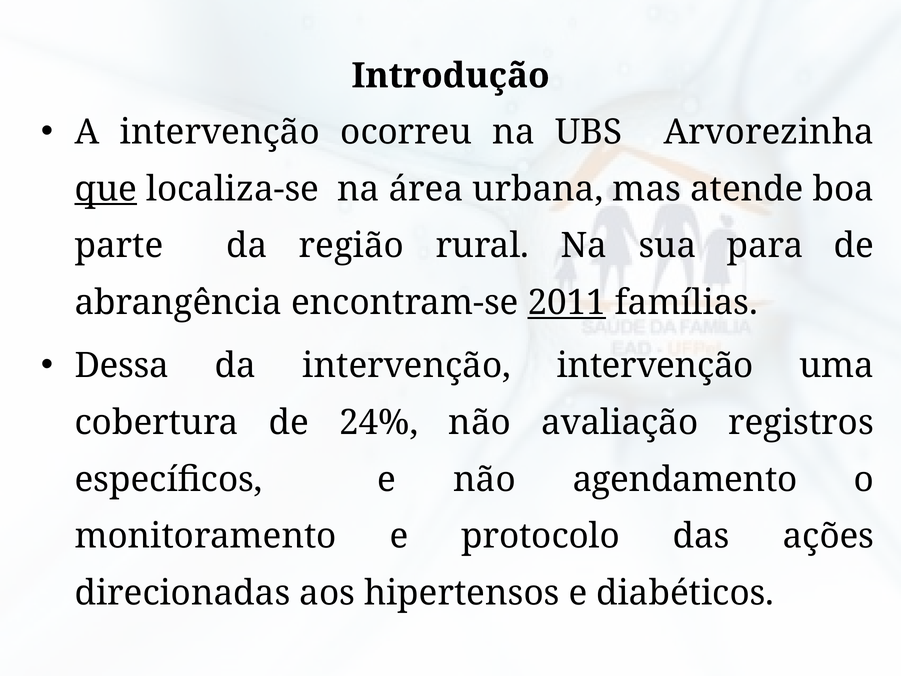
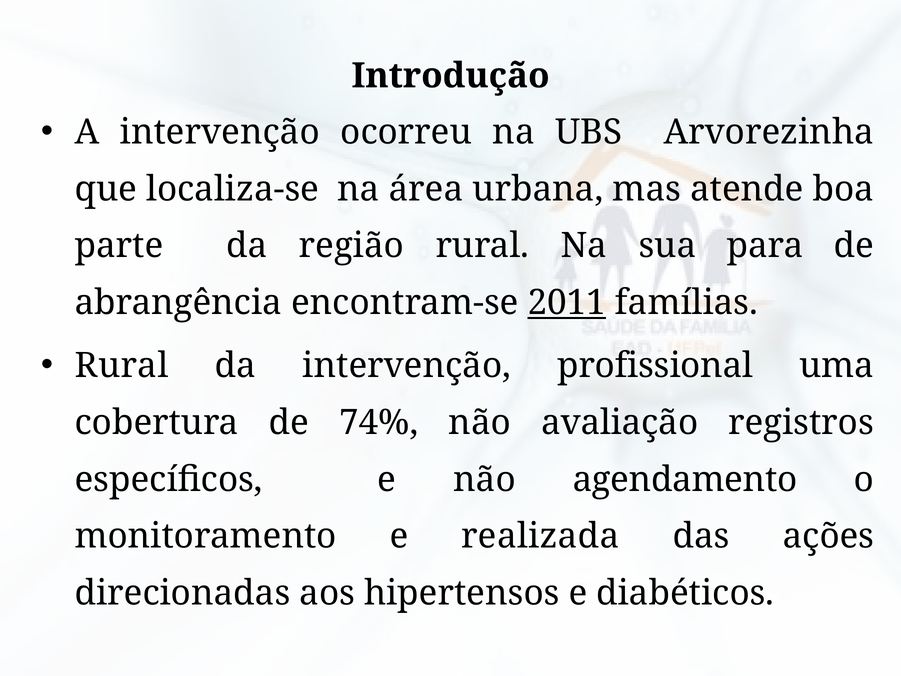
que underline: present -> none
Dessa at (122, 366): Dessa -> Rural
intervenção intervenção: intervenção -> profissional
24%: 24% -> 74%
protocolo: protocolo -> realizada
